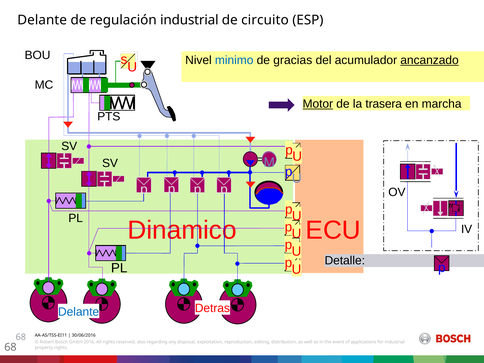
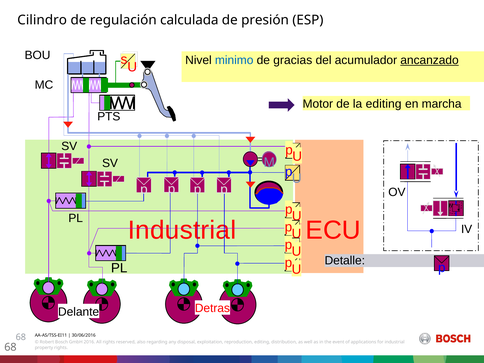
Delante at (42, 20): Delante -> Cilindro
regulación industrial: industrial -> calculada
circuito: circuito -> presión
Motor underline: present -> none
la trasera: trasera -> editing
Dinamico at (182, 230): Dinamico -> Industrial
Delante at (79, 312) colour: blue -> black
